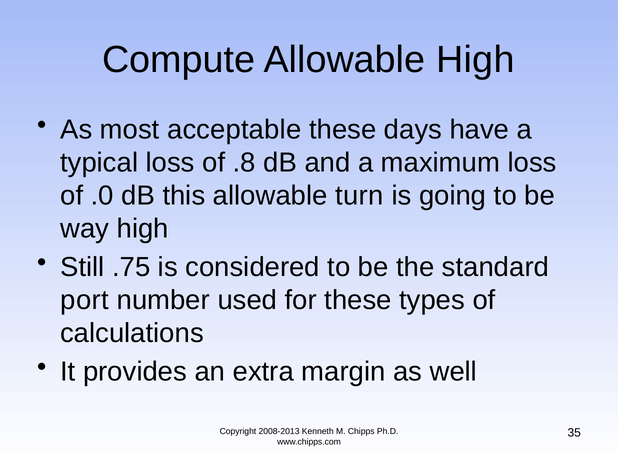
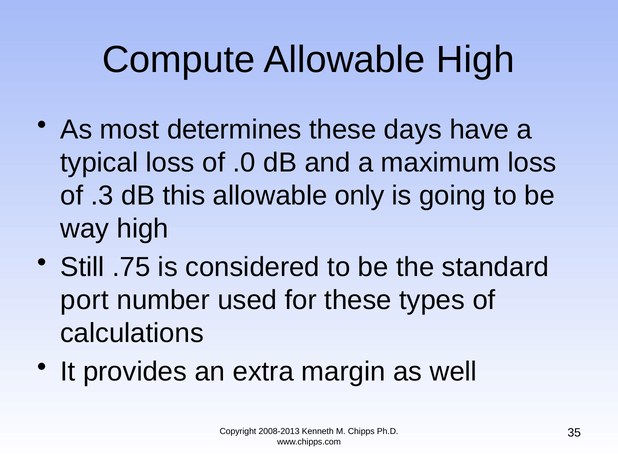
acceptable: acceptable -> determines
.8: .8 -> .0
.0: .0 -> .3
turn: turn -> only
